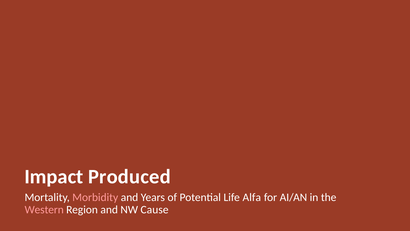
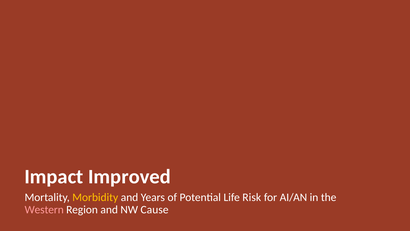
Produced: Produced -> Improved
Morbidity colour: pink -> yellow
Alfa: Alfa -> Risk
